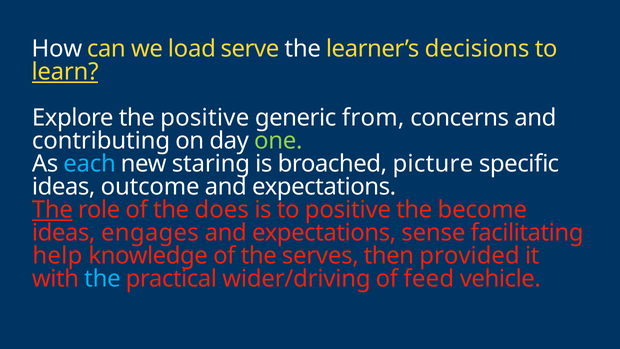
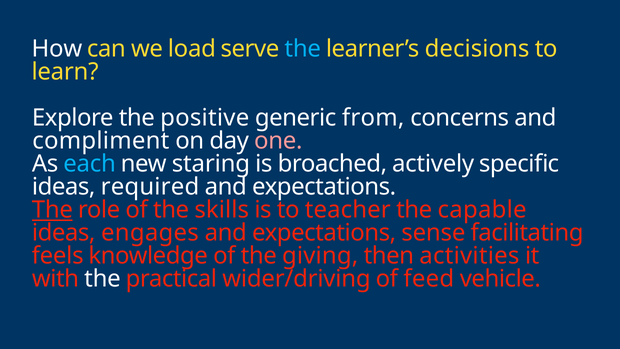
the at (303, 49) colour: white -> light blue
learn underline: present -> none
contributing: contributing -> compliment
one colour: light green -> pink
picture: picture -> actively
outcome: outcome -> required
does: does -> skills
to positive: positive -> teacher
become: become -> capable
help: help -> feels
serves: serves -> giving
provided: provided -> activities
the at (102, 279) colour: light blue -> white
